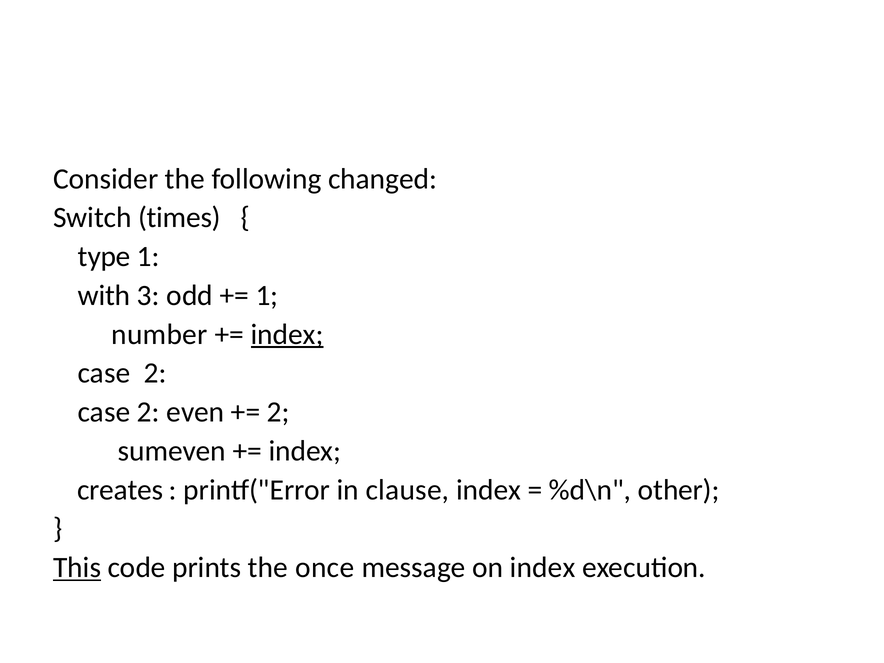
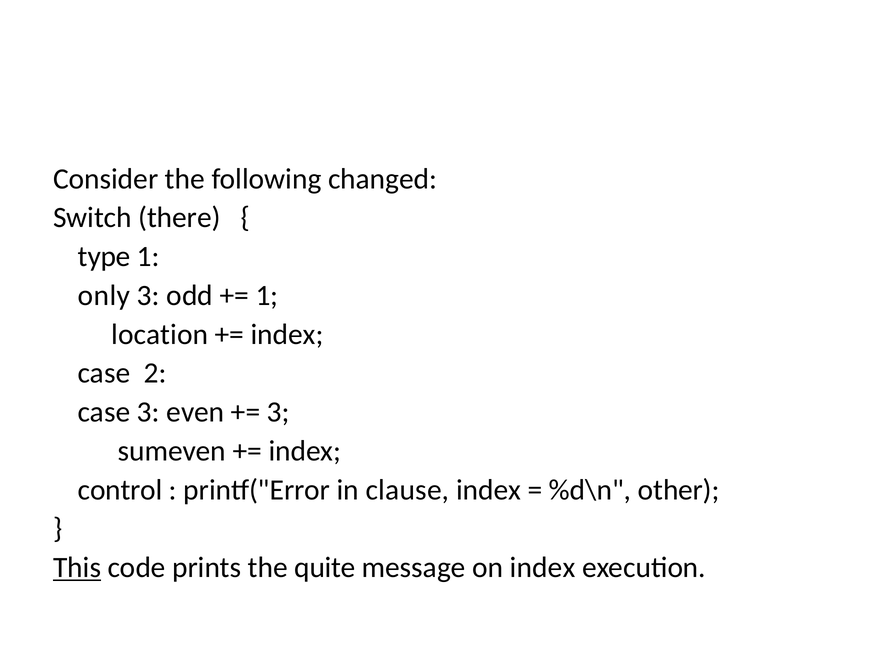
times: times -> there
with: with -> only
number: number -> location
index at (287, 334) underline: present -> none
2 at (148, 412): 2 -> 3
2 at (278, 412): 2 -> 3
creates: creates -> control
once: once -> quite
